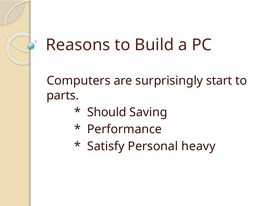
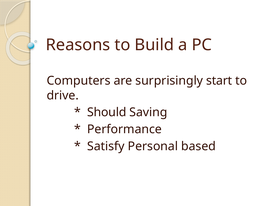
parts: parts -> drive
heavy: heavy -> based
